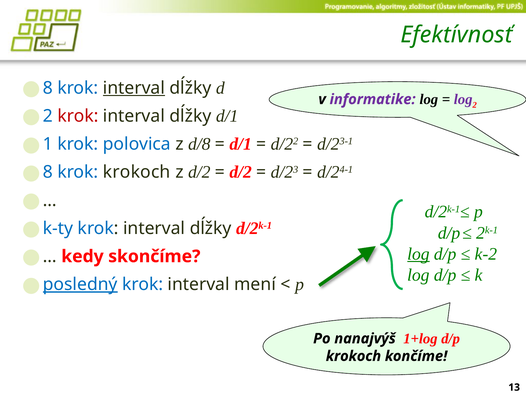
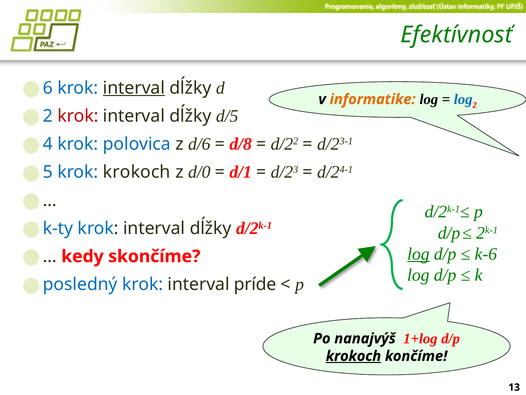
8 at (48, 88): 8 -> 6
informatike colour: purple -> orange
log at (463, 99) colour: purple -> blue
dĺžky d/1: d/1 -> d/5
1: 1 -> 4
d/8: d/8 -> d/6
d/1 at (241, 144): d/1 -> d/8
8 at (48, 172): 8 -> 5
z d/2: d/2 -> d/0
d/2 at (241, 172): d/2 -> d/1
k-2: k-2 -> k-6
posledný underline: present -> none
mení: mení -> príde
krokoch at (353, 356) underline: none -> present
